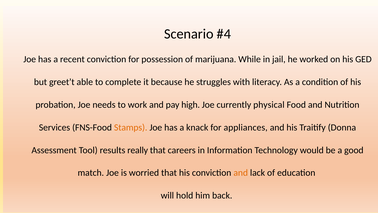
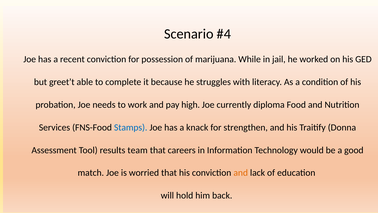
physical: physical -> diploma
Stamps colour: orange -> blue
appliances: appliances -> strengthen
really: really -> team
